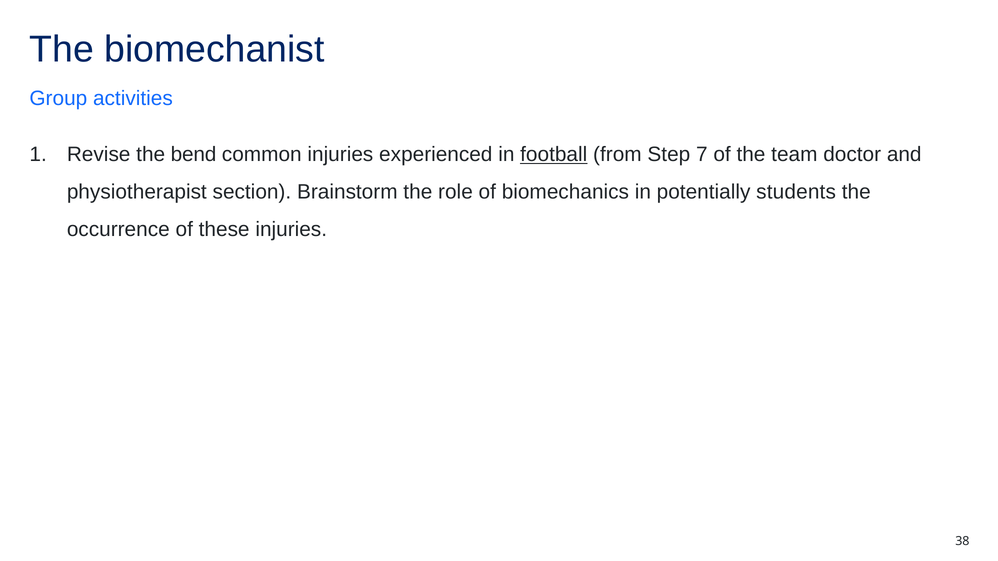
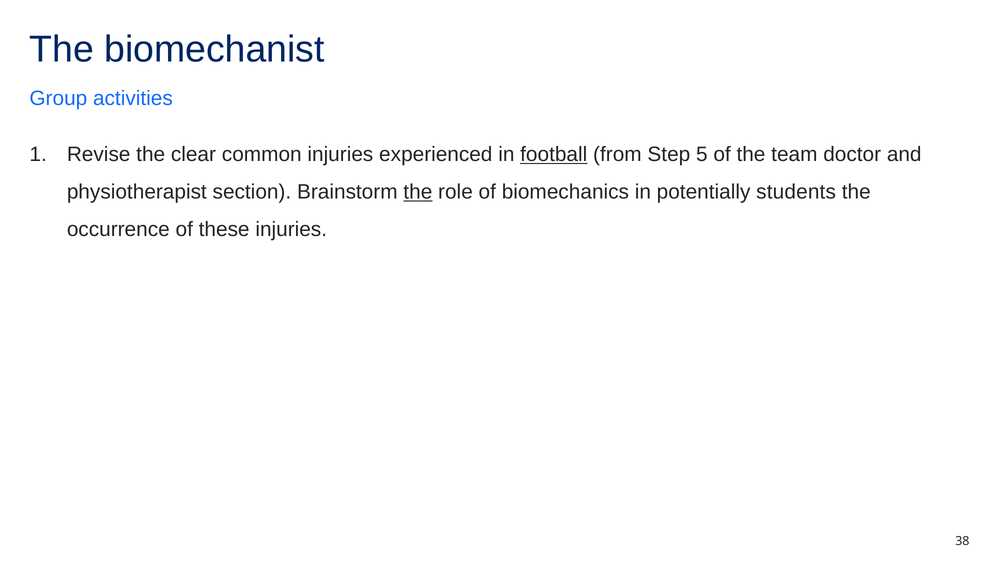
bend: bend -> clear
7: 7 -> 5
the at (418, 192) underline: none -> present
